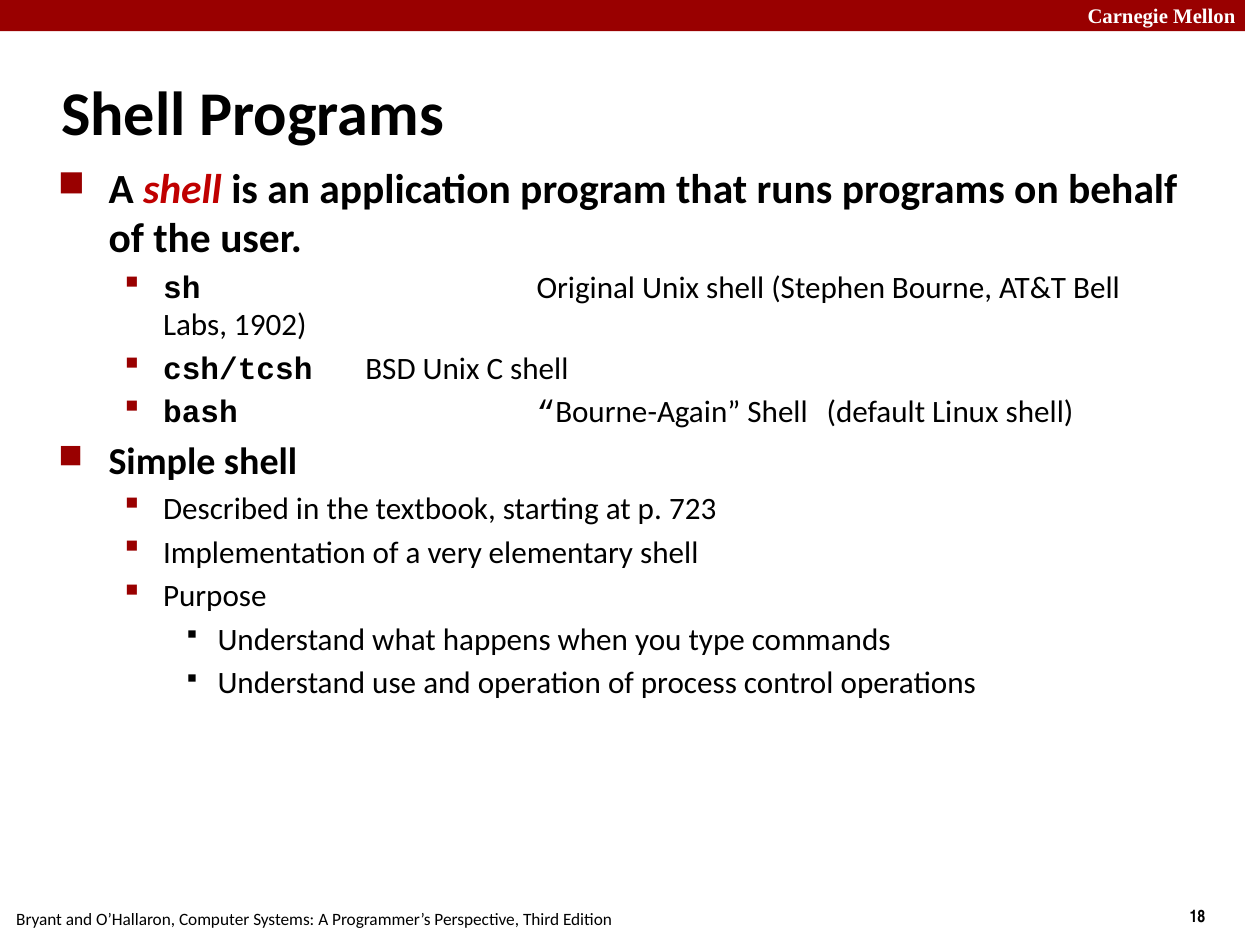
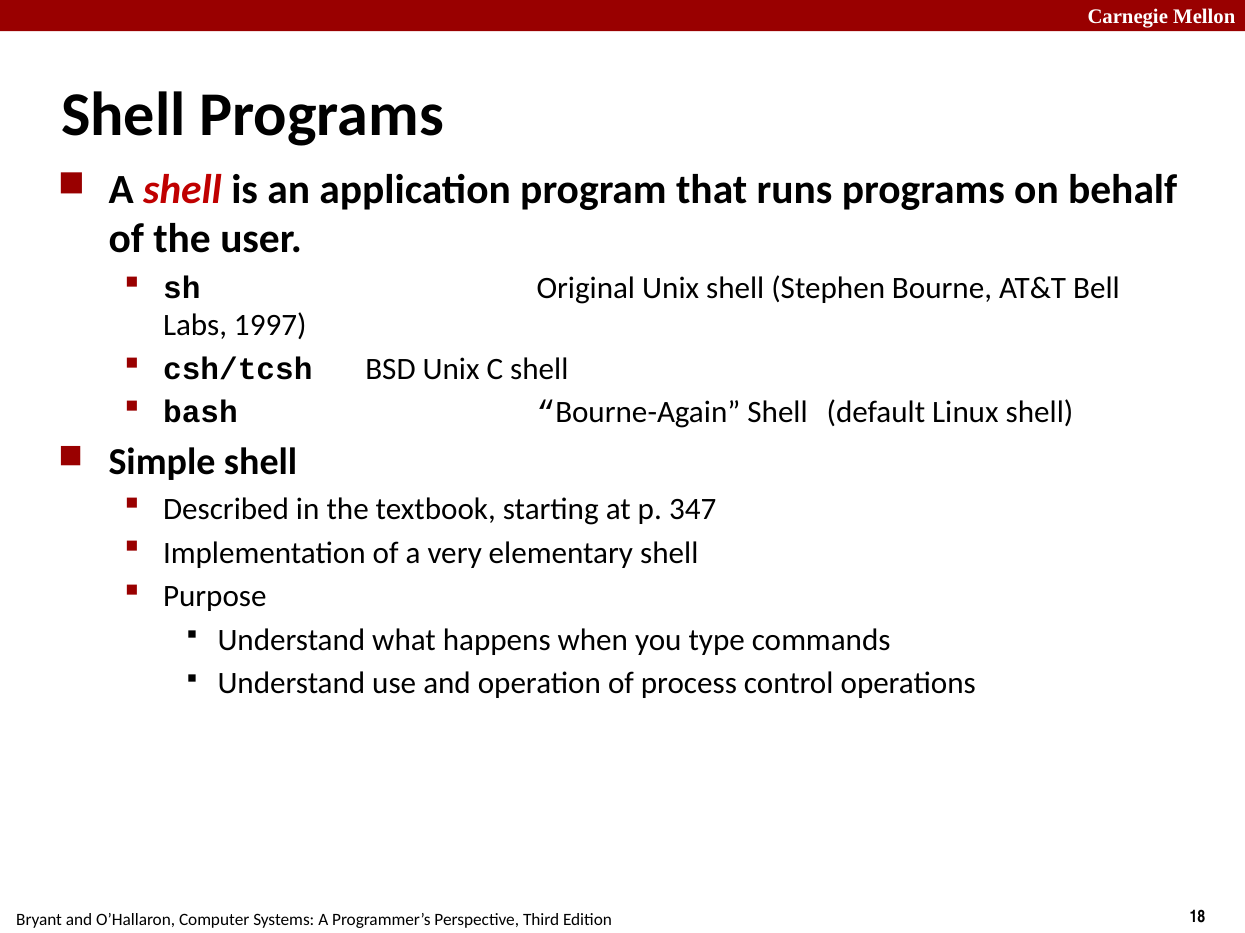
1902: 1902 -> 1997
723: 723 -> 347
